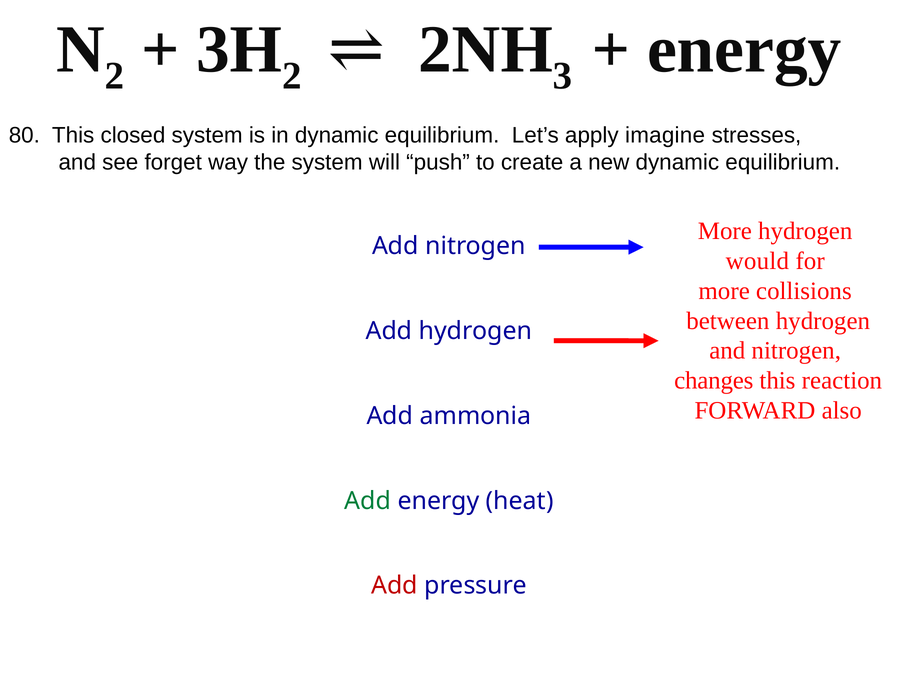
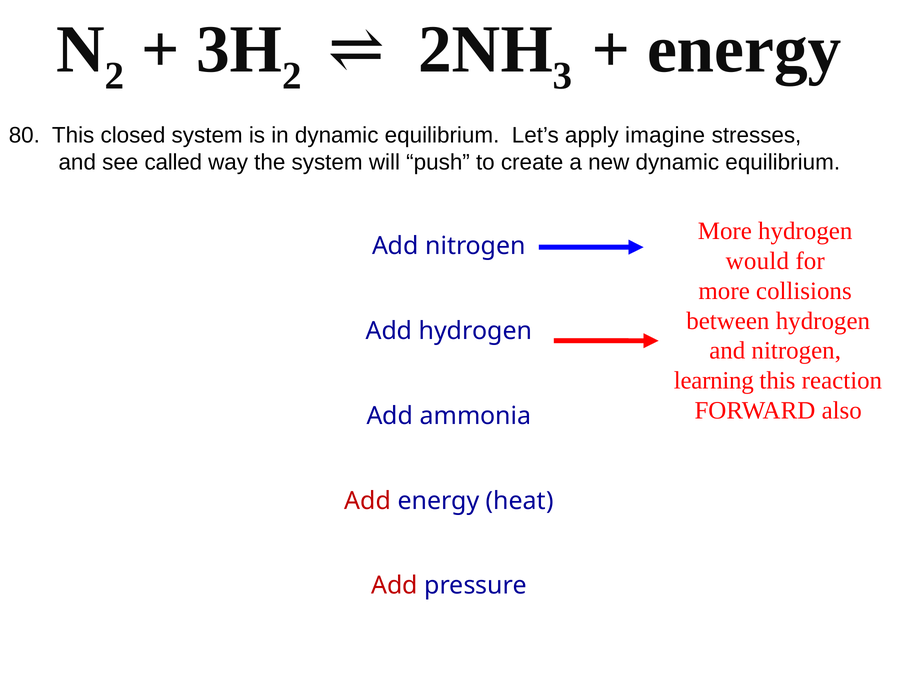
forget: forget -> called
changes: changes -> learning
Add at (368, 500) colour: green -> red
